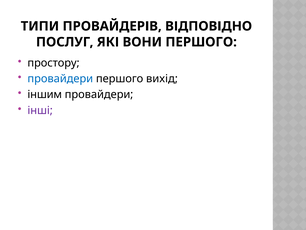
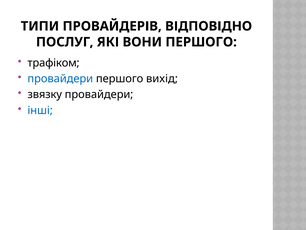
простору: простору -> трафіком
іншим: іншим -> звязку
інші colour: purple -> blue
